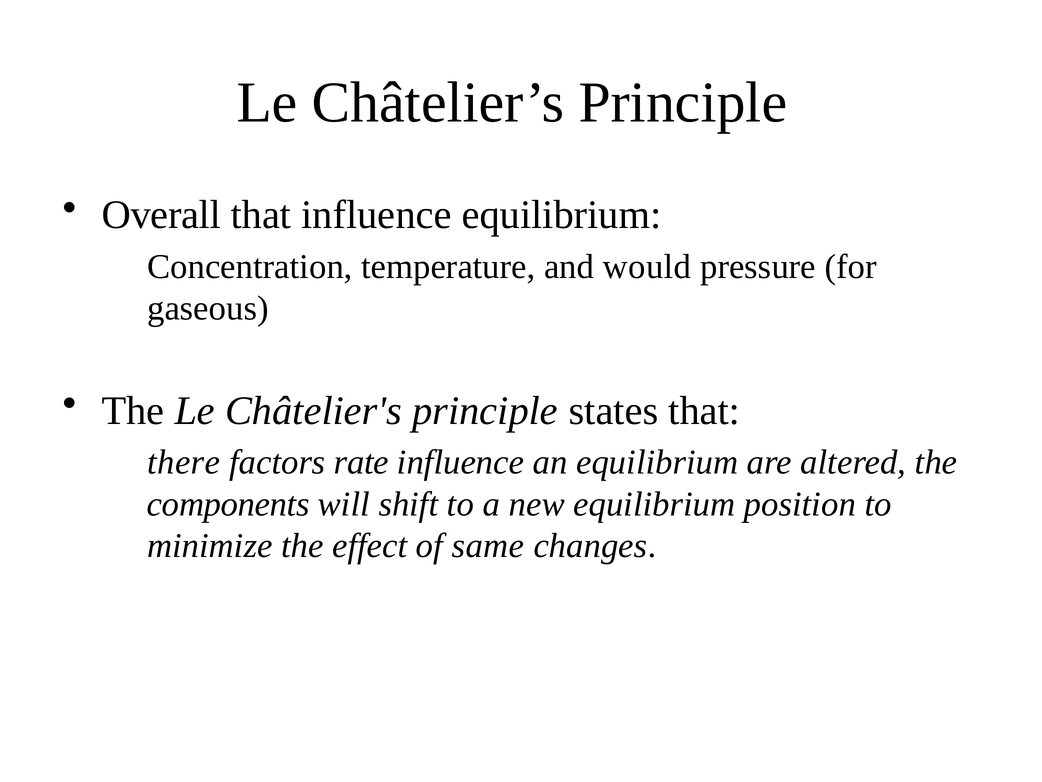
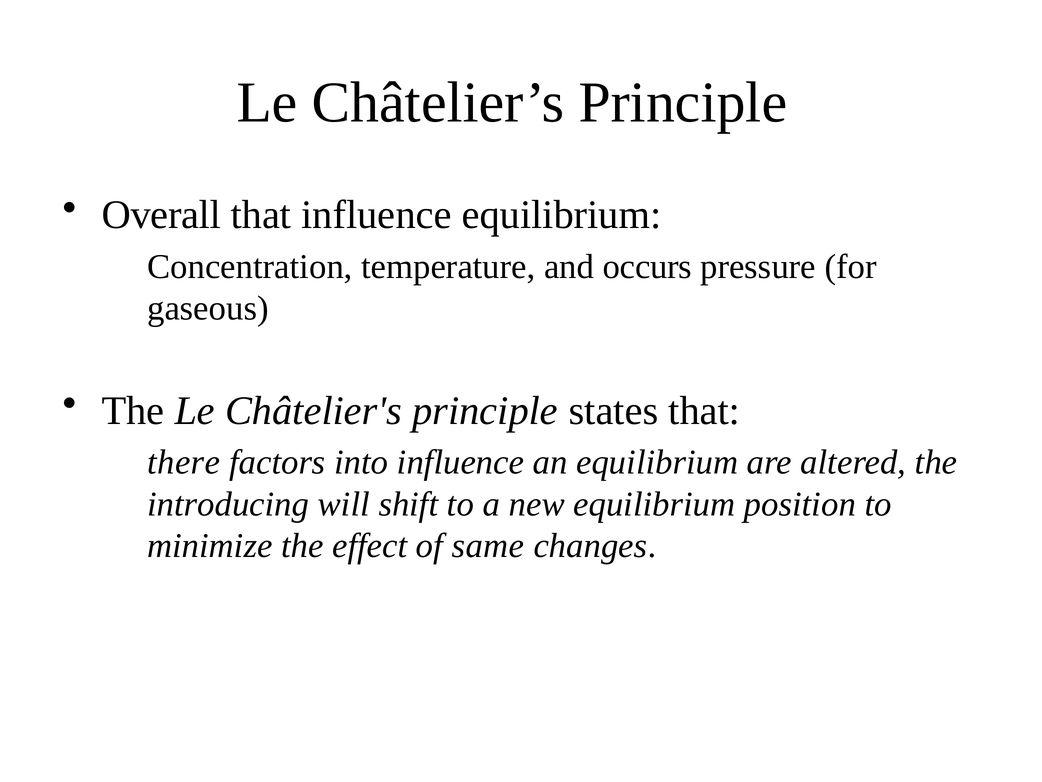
would: would -> occurs
rate: rate -> into
components: components -> introducing
